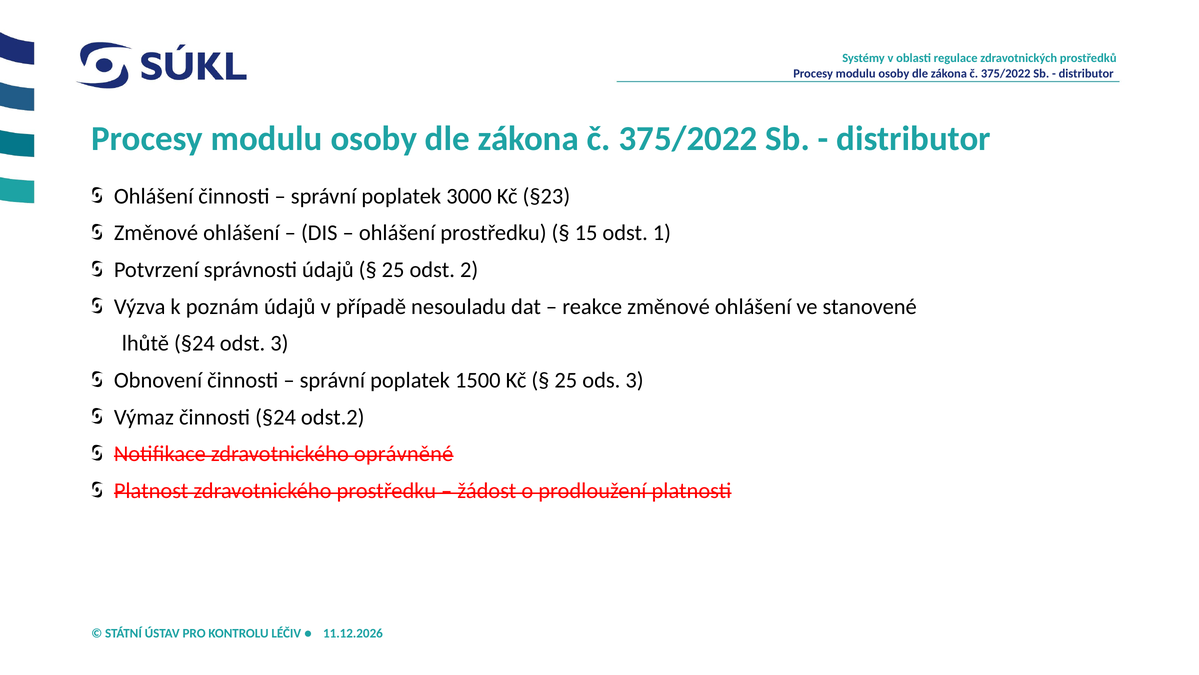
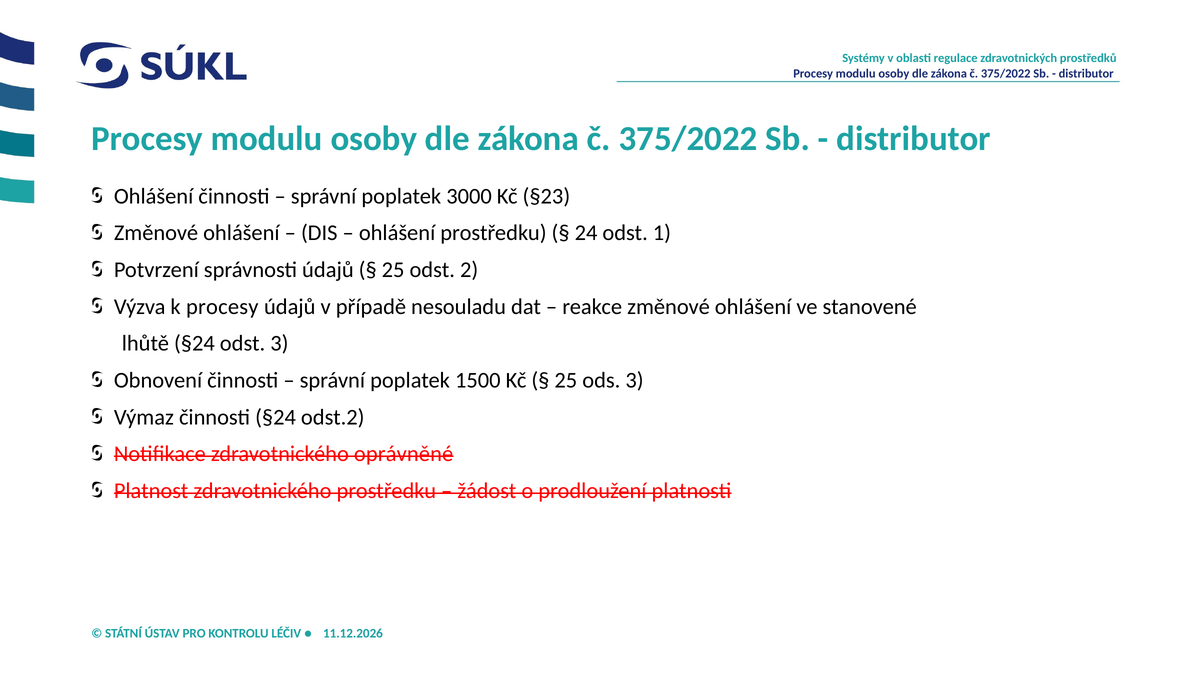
15: 15 -> 24
k poznám: poznám -> procesy
